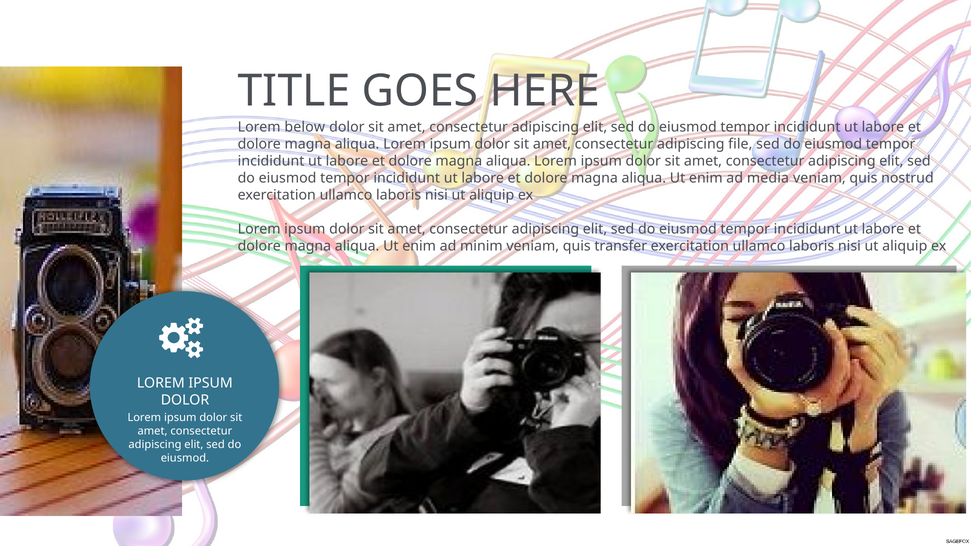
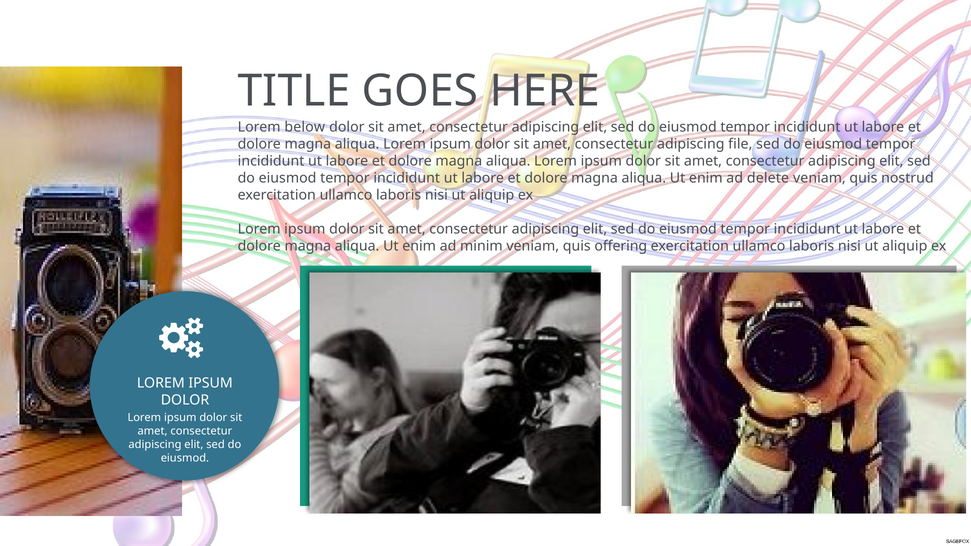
media: media -> delete
transfer: transfer -> offering
